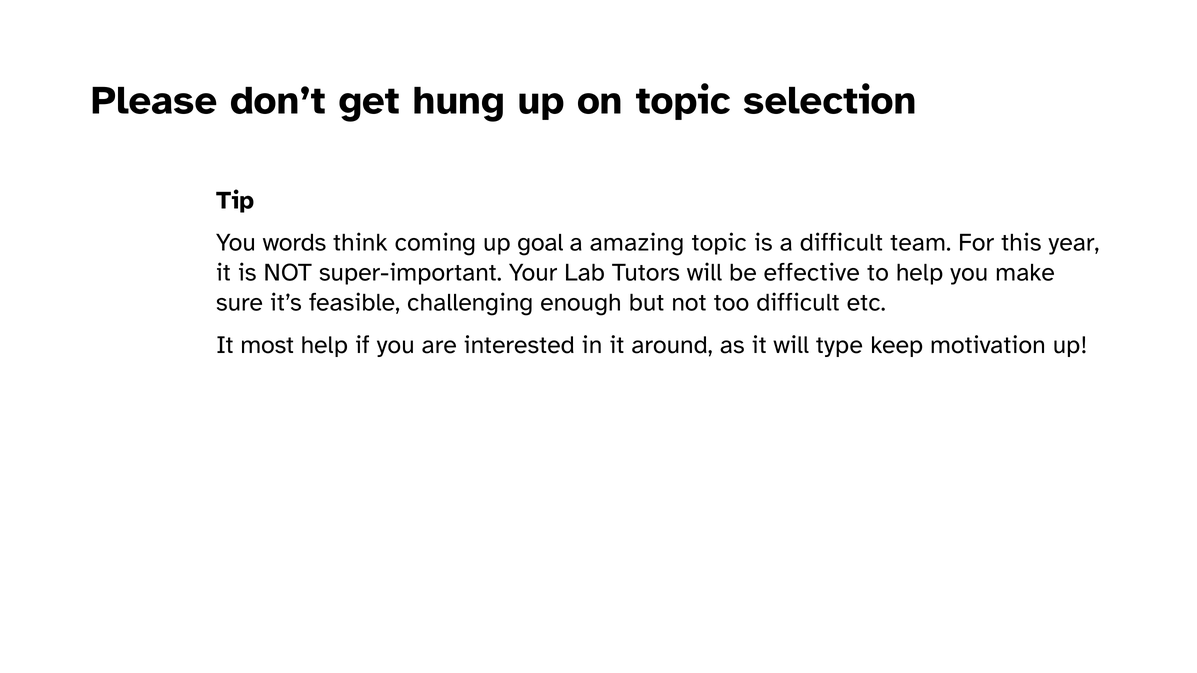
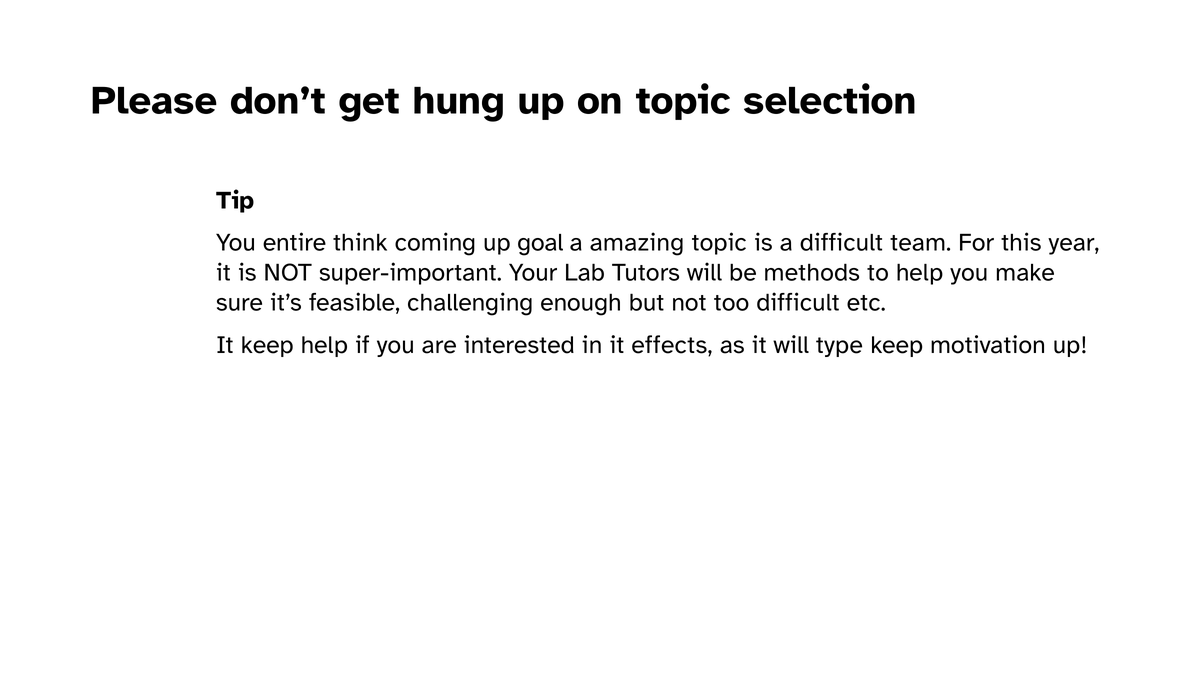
words: words -> entire
effective: effective -> methods
It most: most -> keep
around: around -> effects
